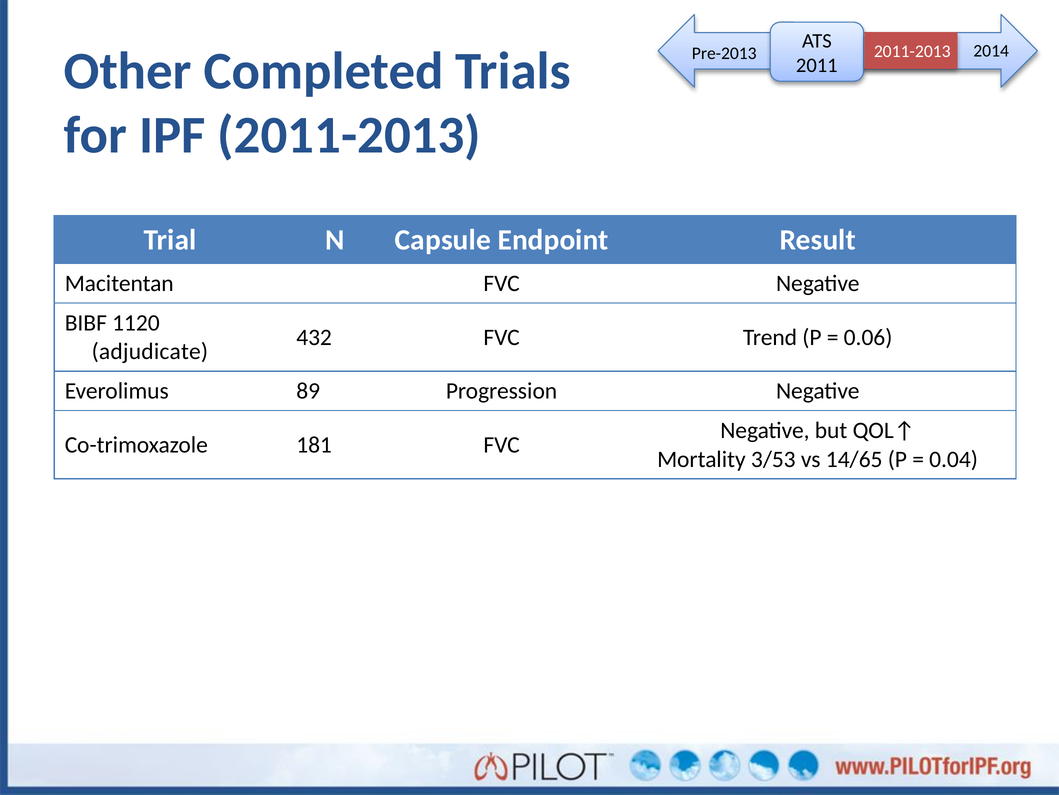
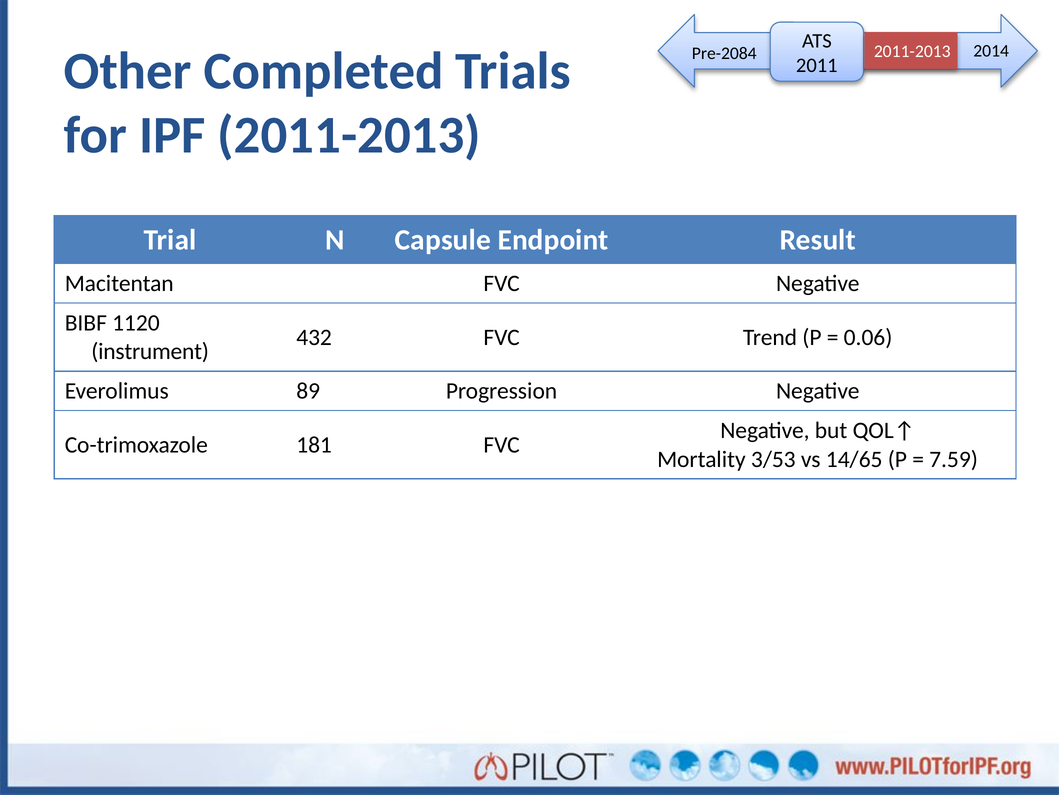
Pre-2013: Pre-2013 -> Pre-2084
adjudicate: adjudicate -> instrument
0.04: 0.04 -> 7.59
